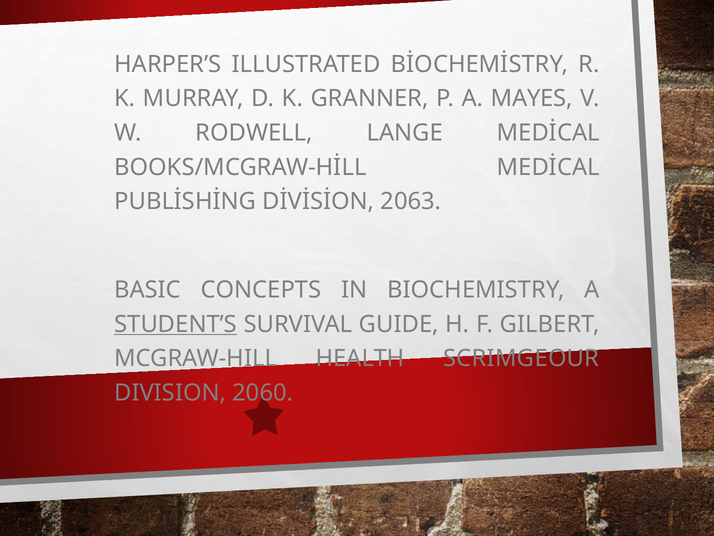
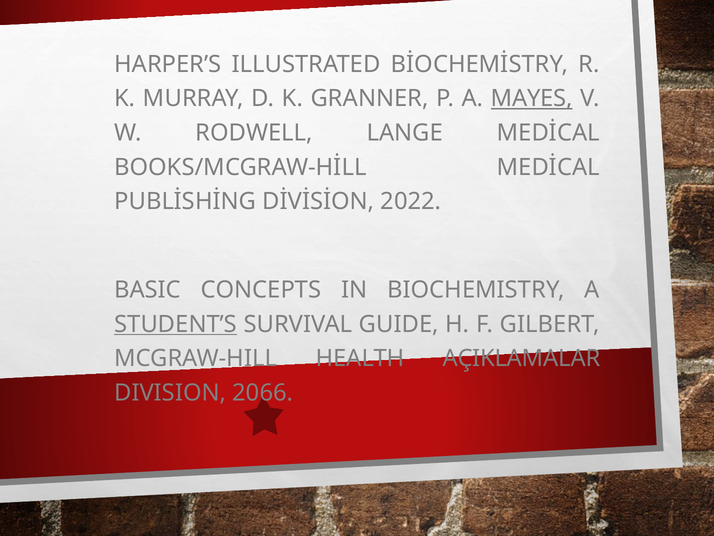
MAYES underline: none -> present
2063: 2063 -> 2022
SCRIMGEOUR: SCRIMGEOUR -> AÇIKLAMALAR
2060: 2060 -> 2066
